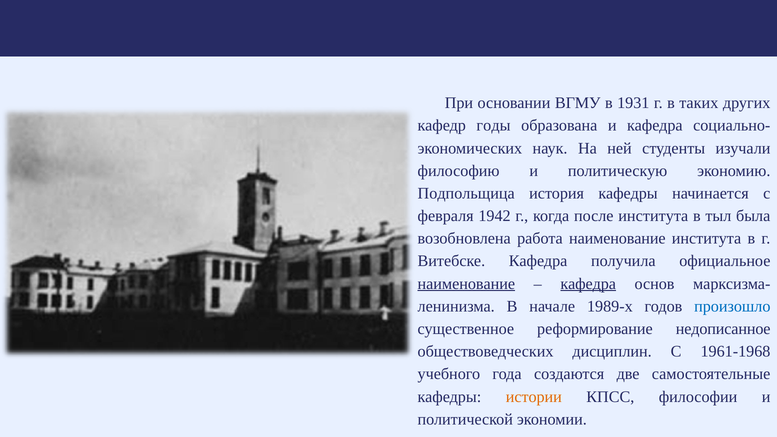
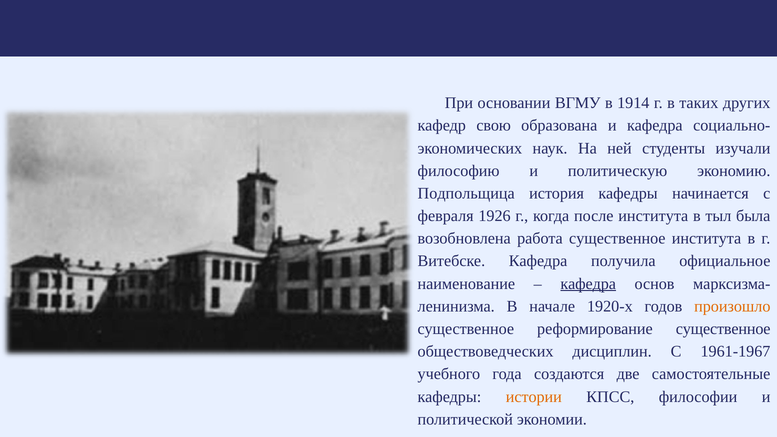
1931: 1931 -> 1914
годы: годы -> свою
1942: 1942 -> 1926
работа наименование: наименование -> существенное
наименование at (466, 284) underline: present -> none
1989-х: 1989-х -> 1920-х
произошло colour: blue -> orange
реформирование недописанное: недописанное -> существенное
1961-1968: 1961-1968 -> 1961-1967
